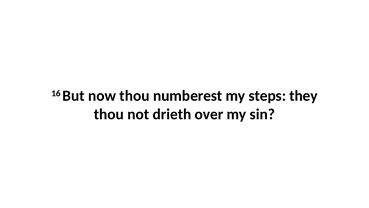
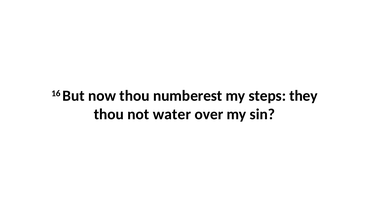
drieth: drieth -> water
